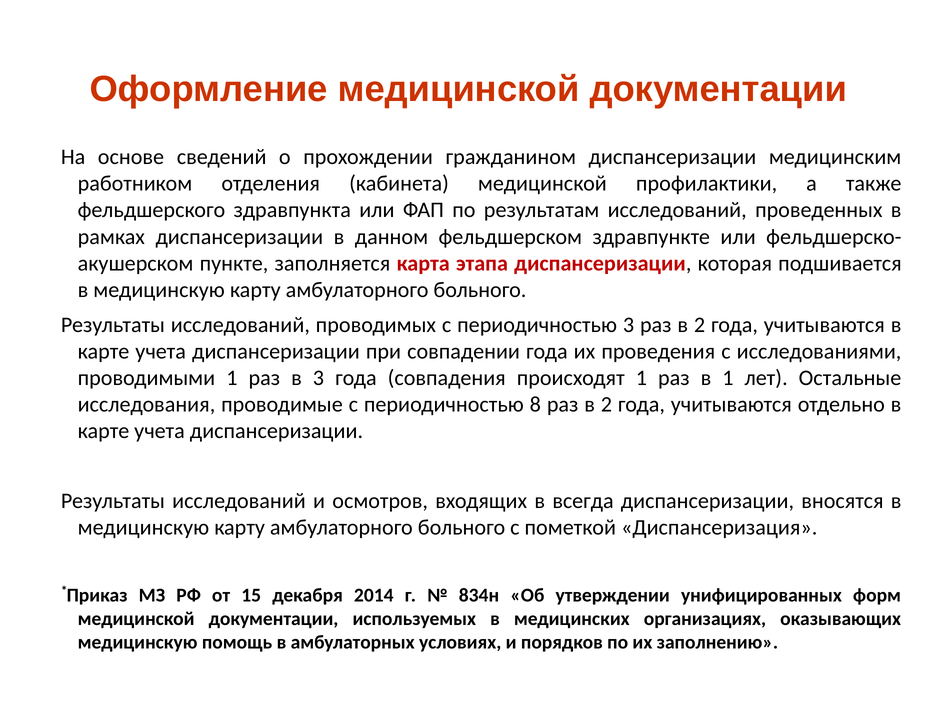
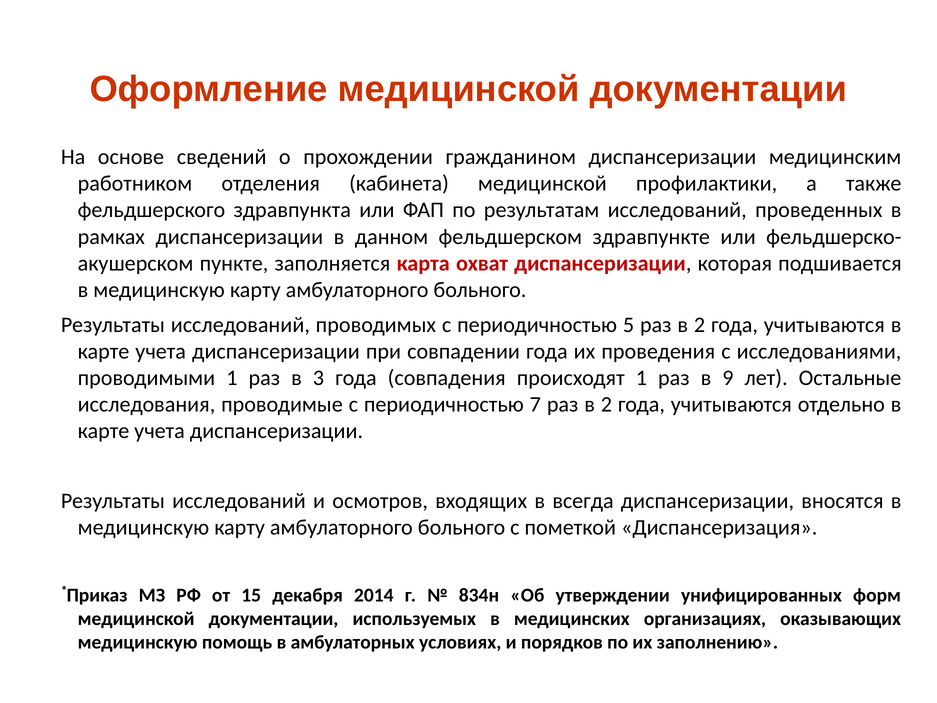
этапа: этапа -> охват
периодичностью 3: 3 -> 5
в 1: 1 -> 9
8: 8 -> 7
